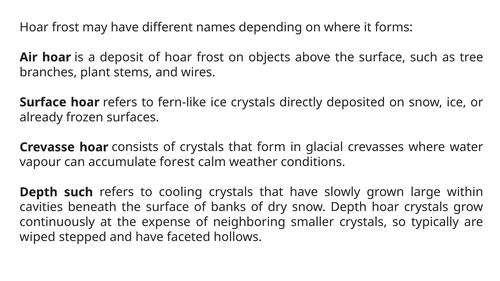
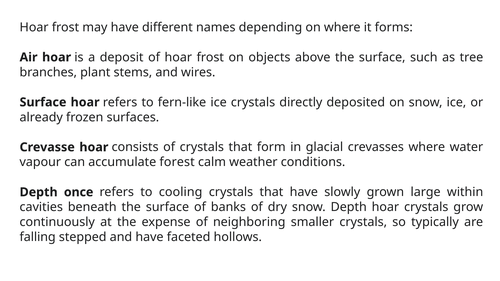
Depth such: such -> once
wiped: wiped -> falling
